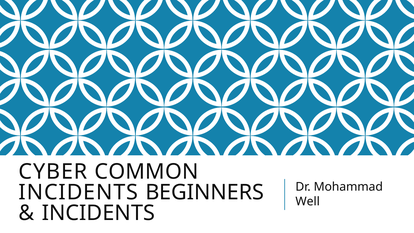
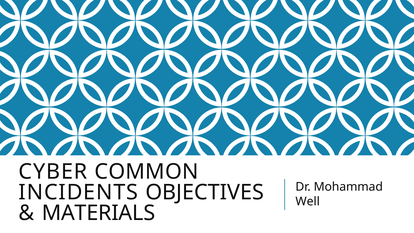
BEGINNERS: BEGINNERS -> OBJECTIVES
INCIDENTS at (98, 213): INCIDENTS -> MATERIALS
